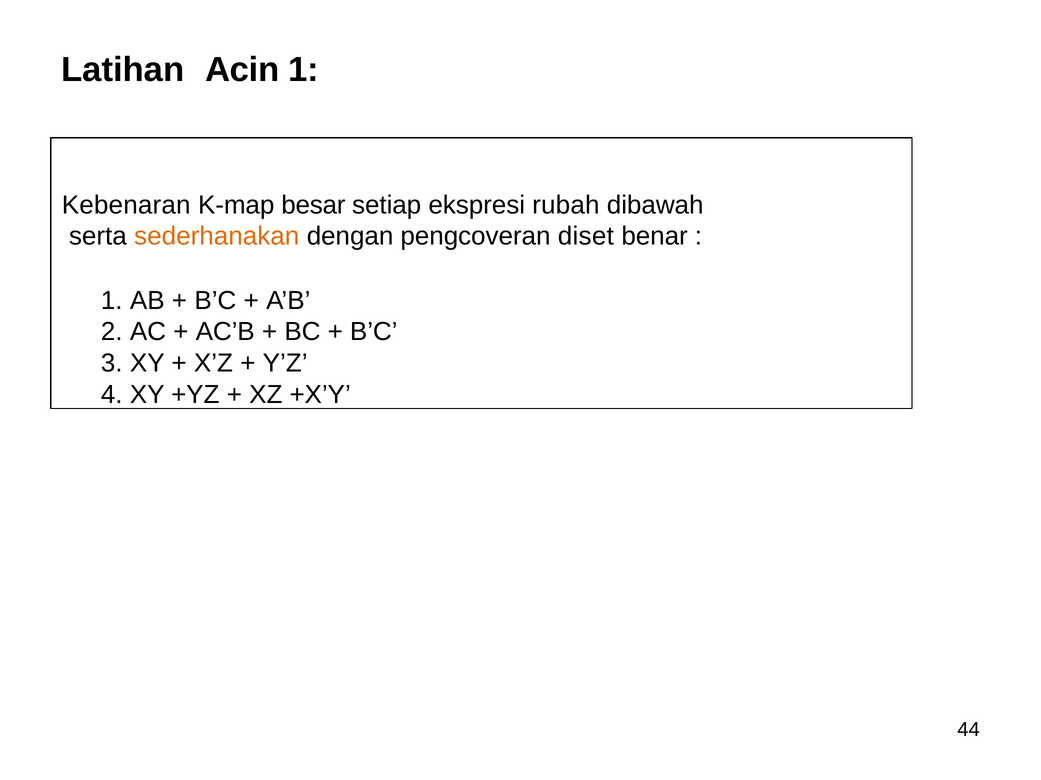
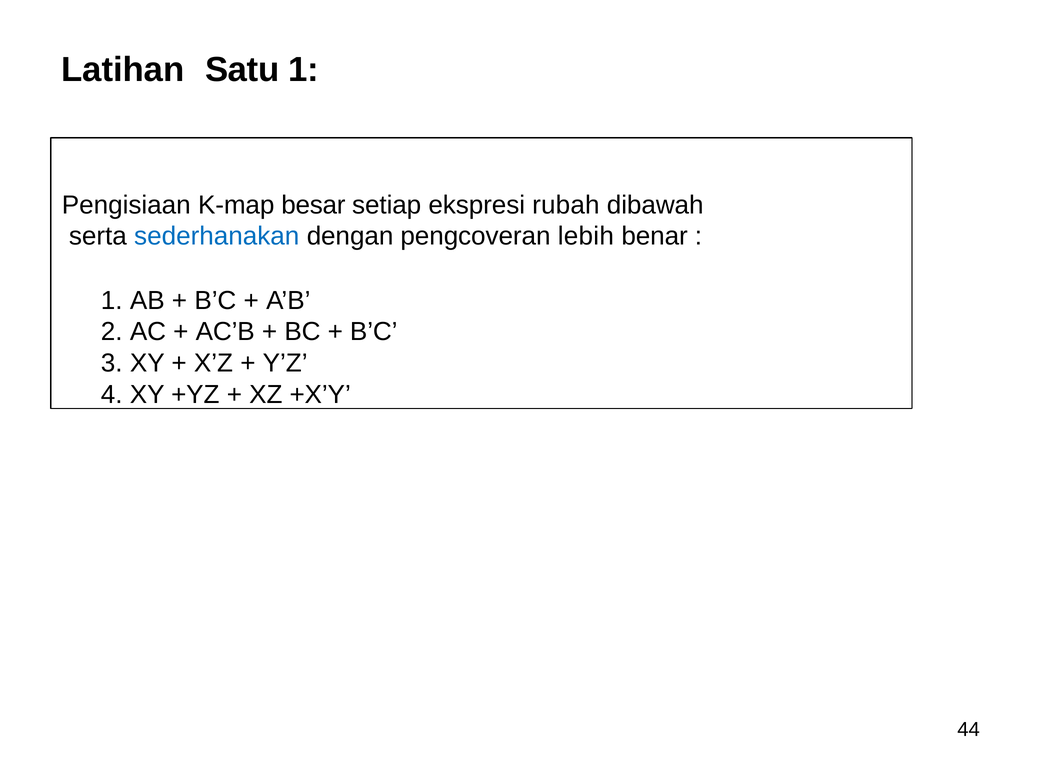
Acin: Acin -> Satu
Kebenaran: Kebenaran -> Pengisiaan
sederhanakan colour: orange -> blue
diset: diset -> lebih
